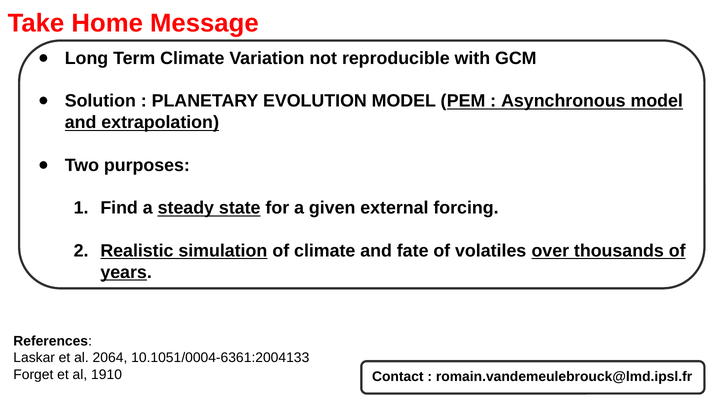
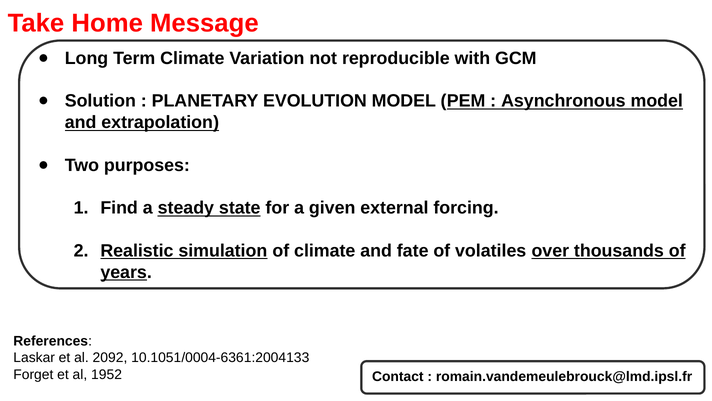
2064: 2064 -> 2092
1910: 1910 -> 1952
